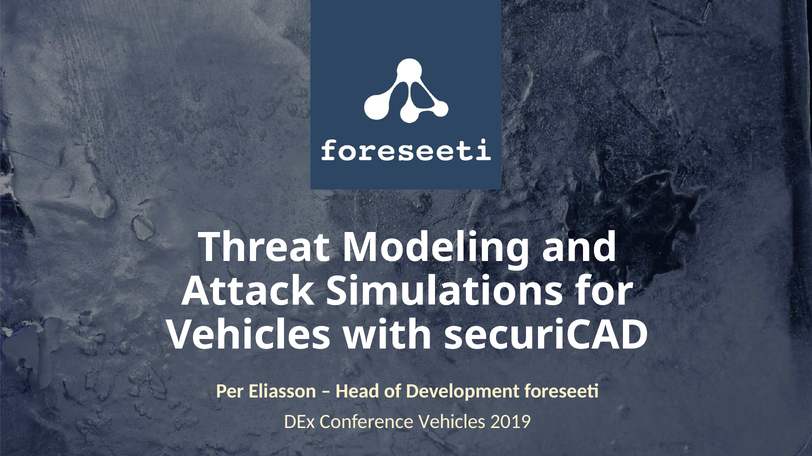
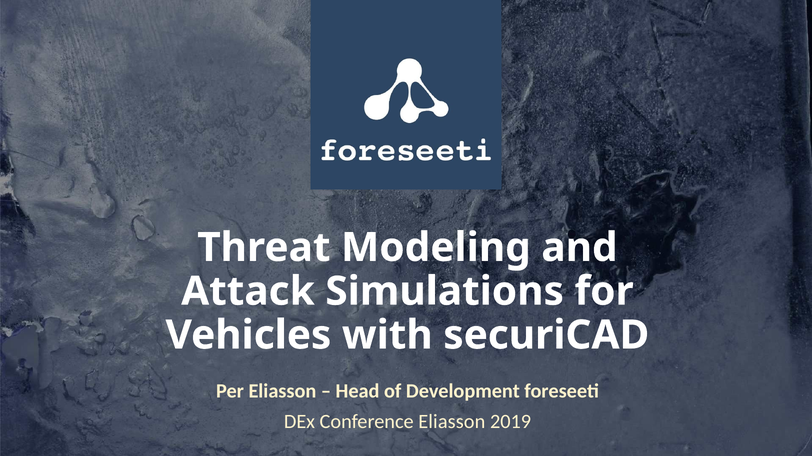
Conference Vehicles: Vehicles -> Eliasson
